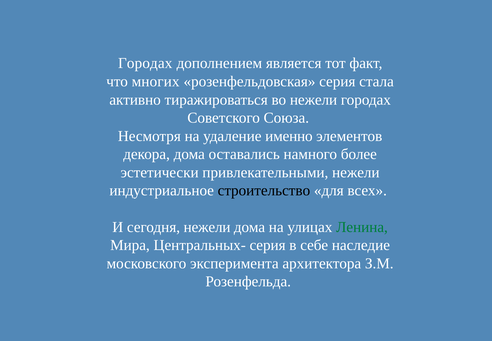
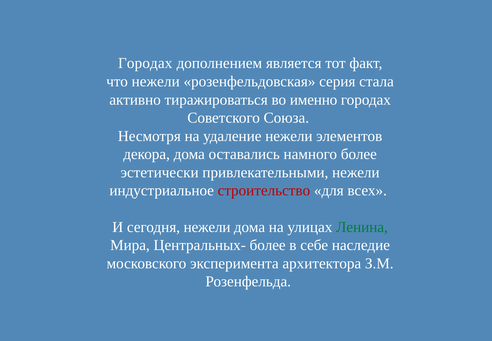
что многих: многих -> нежели
во нежели: нежели -> именно
удаление именно: именно -> нежели
строительство colour: black -> red
Центральных- серия: серия -> более
